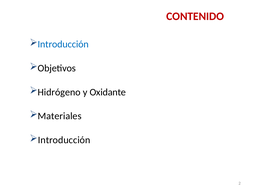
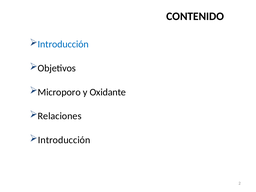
CONTENIDO colour: red -> black
Hidrógeno: Hidrógeno -> Microporo
Materiales: Materiales -> Relaciones
